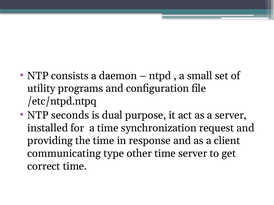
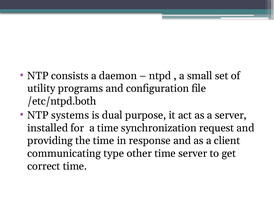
/etc/ntpd.ntpq: /etc/ntpd.ntpq -> /etc/ntpd.both
seconds: seconds -> systems
